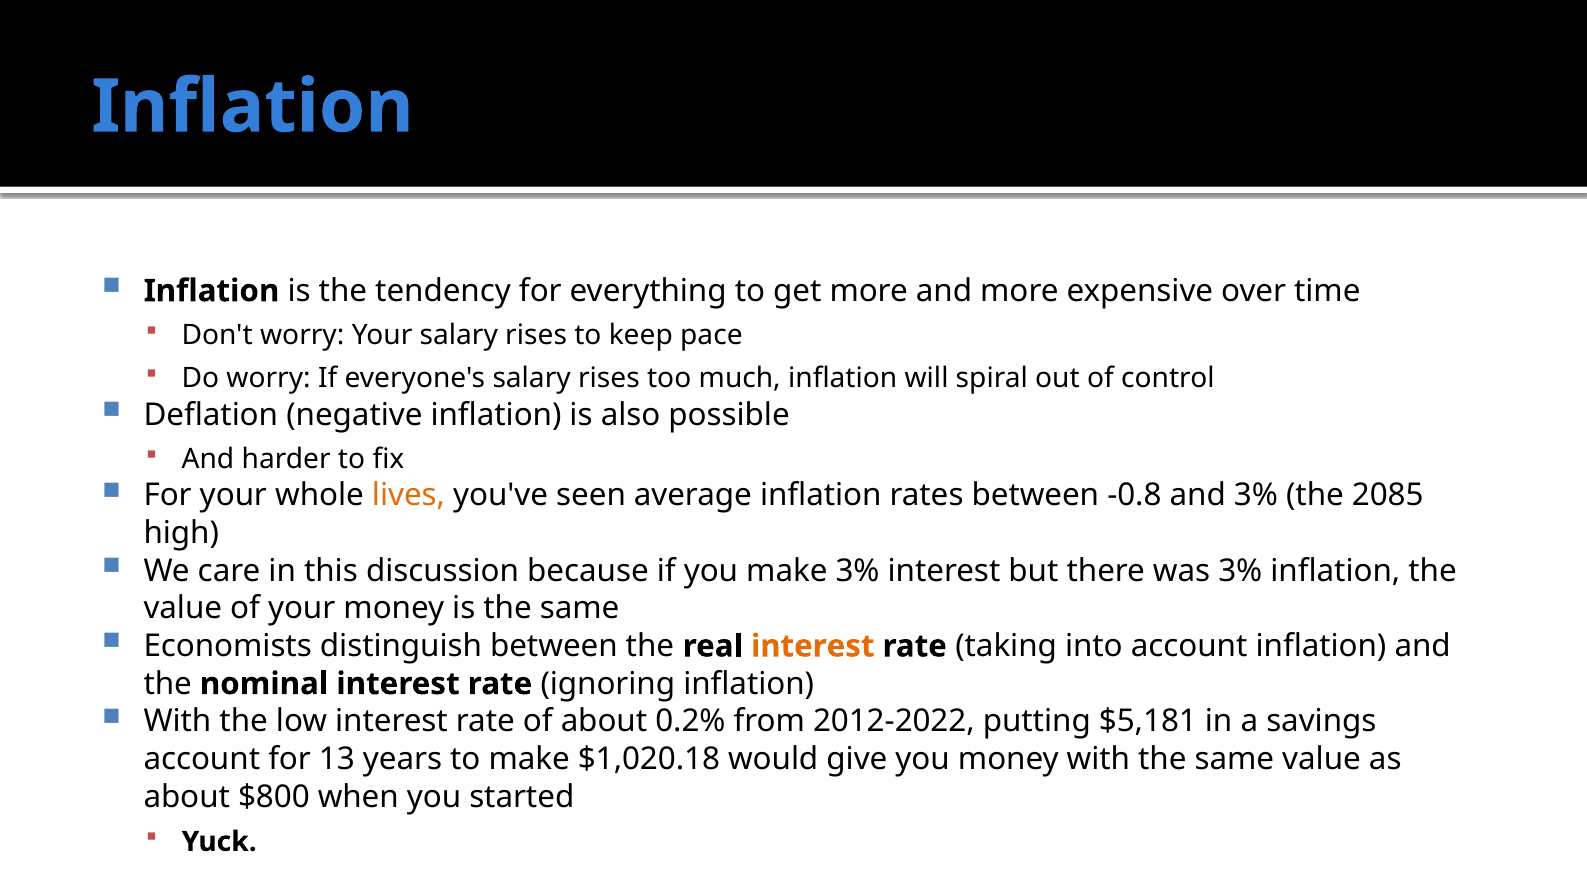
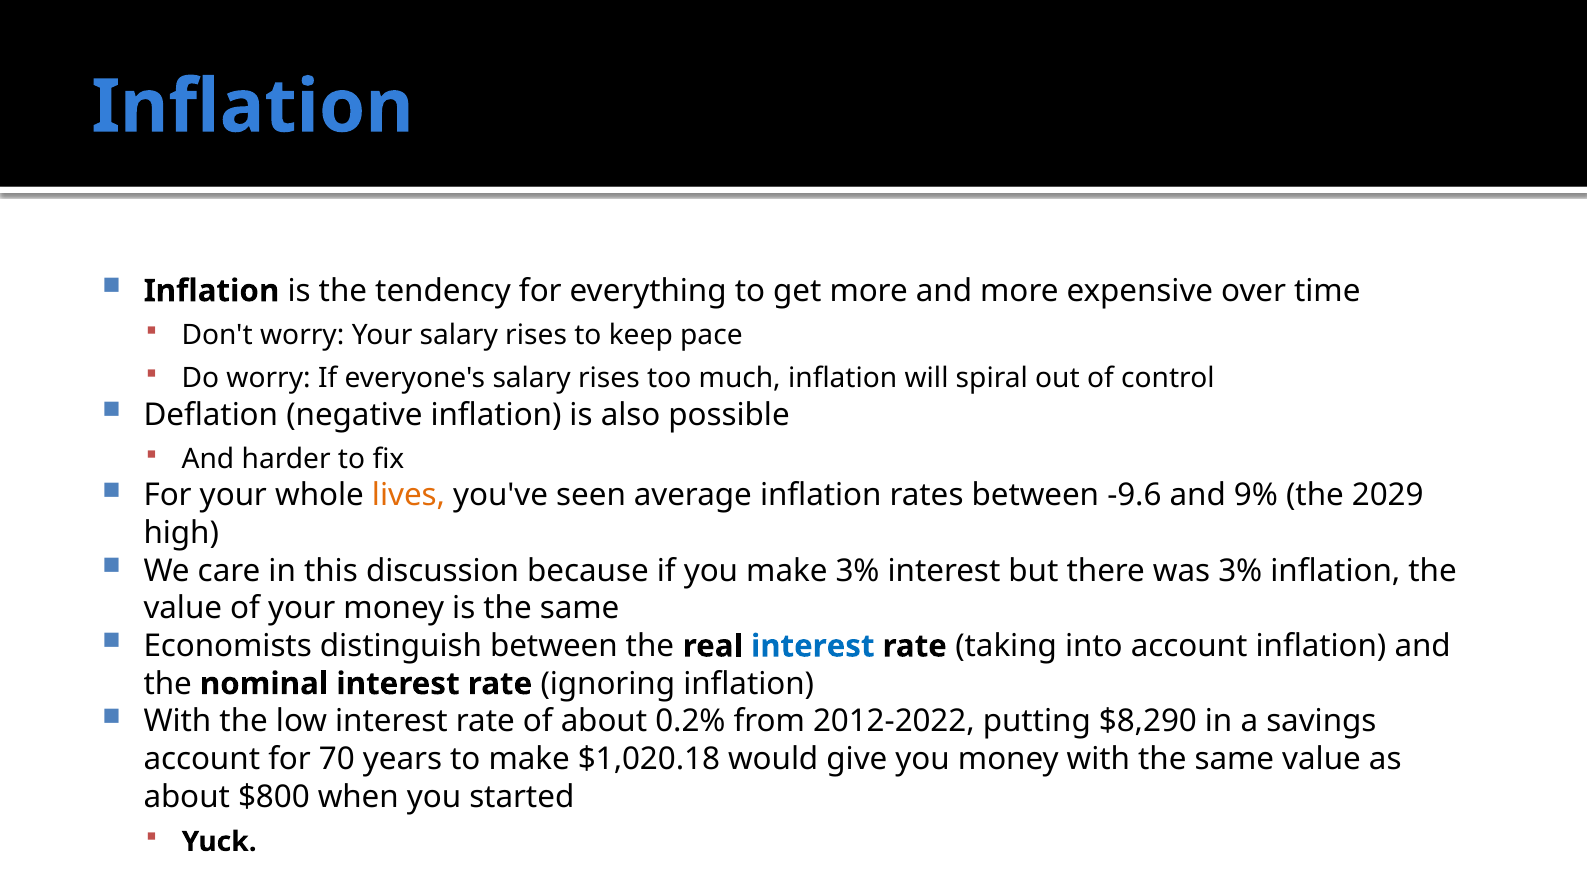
-0.8: -0.8 -> -9.6
and 3%: 3% -> 9%
2085: 2085 -> 2029
interest at (813, 646) colour: orange -> blue
$5,181: $5,181 -> $8,290
13: 13 -> 70
